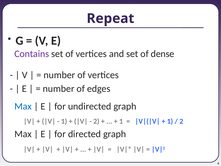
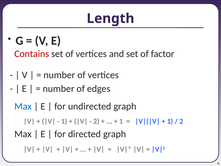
Repeat: Repeat -> Length
Contains colour: purple -> red
dense: dense -> factor
